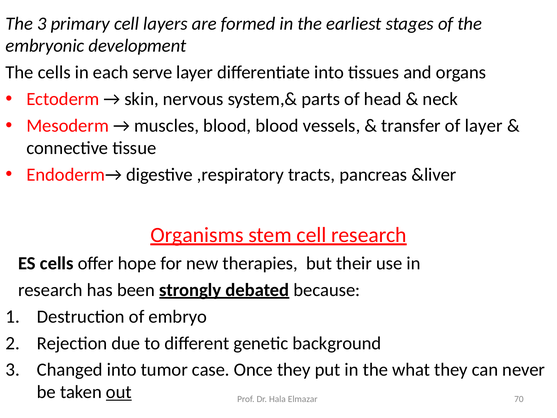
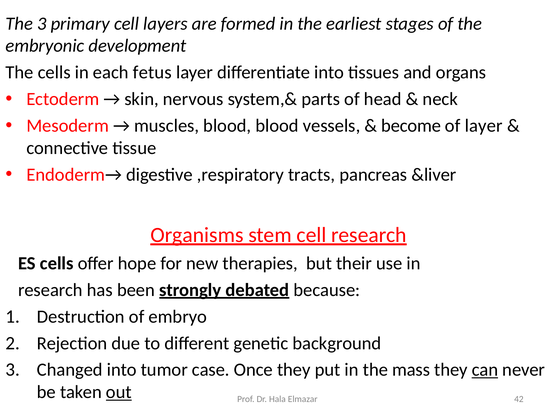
serve: serve -> fetus
transfer: transfer -> become
what: what -> mass
can underline: none -> present
70: 70 -> 42
